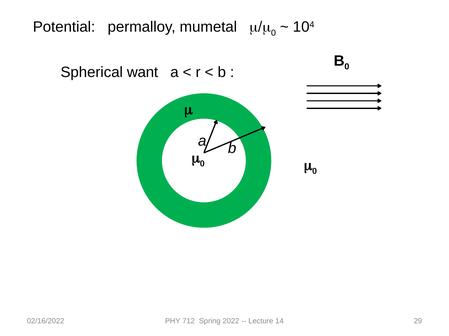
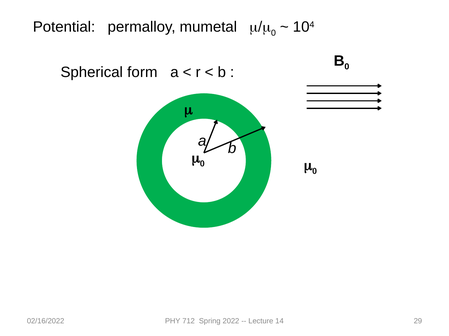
want: want -> form
